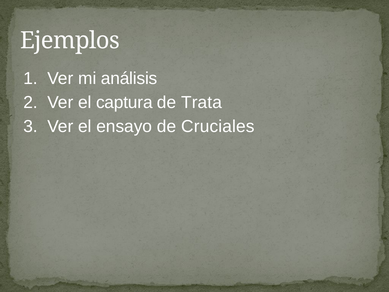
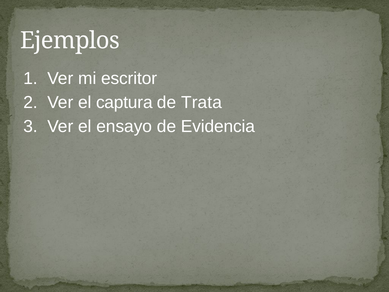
análisis: análisis -> escritor
Cruciales: Cruciales -> Evidencia
